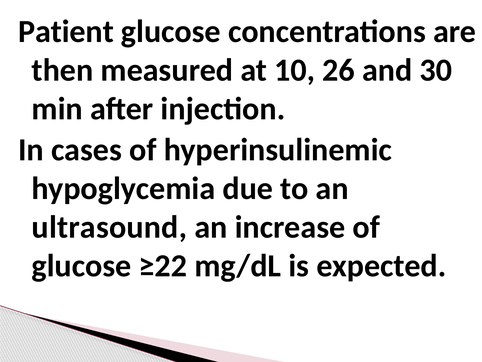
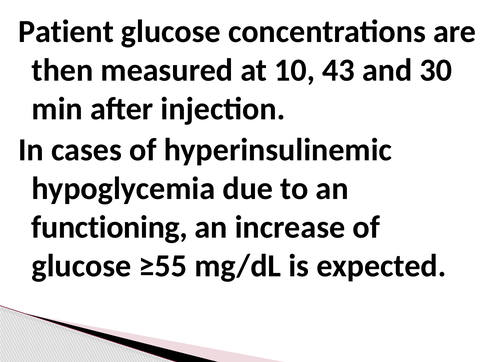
26: 26 -> 43
ultrasound: ultrasound -> functioning
≥22: ≥22 -> ≥55
